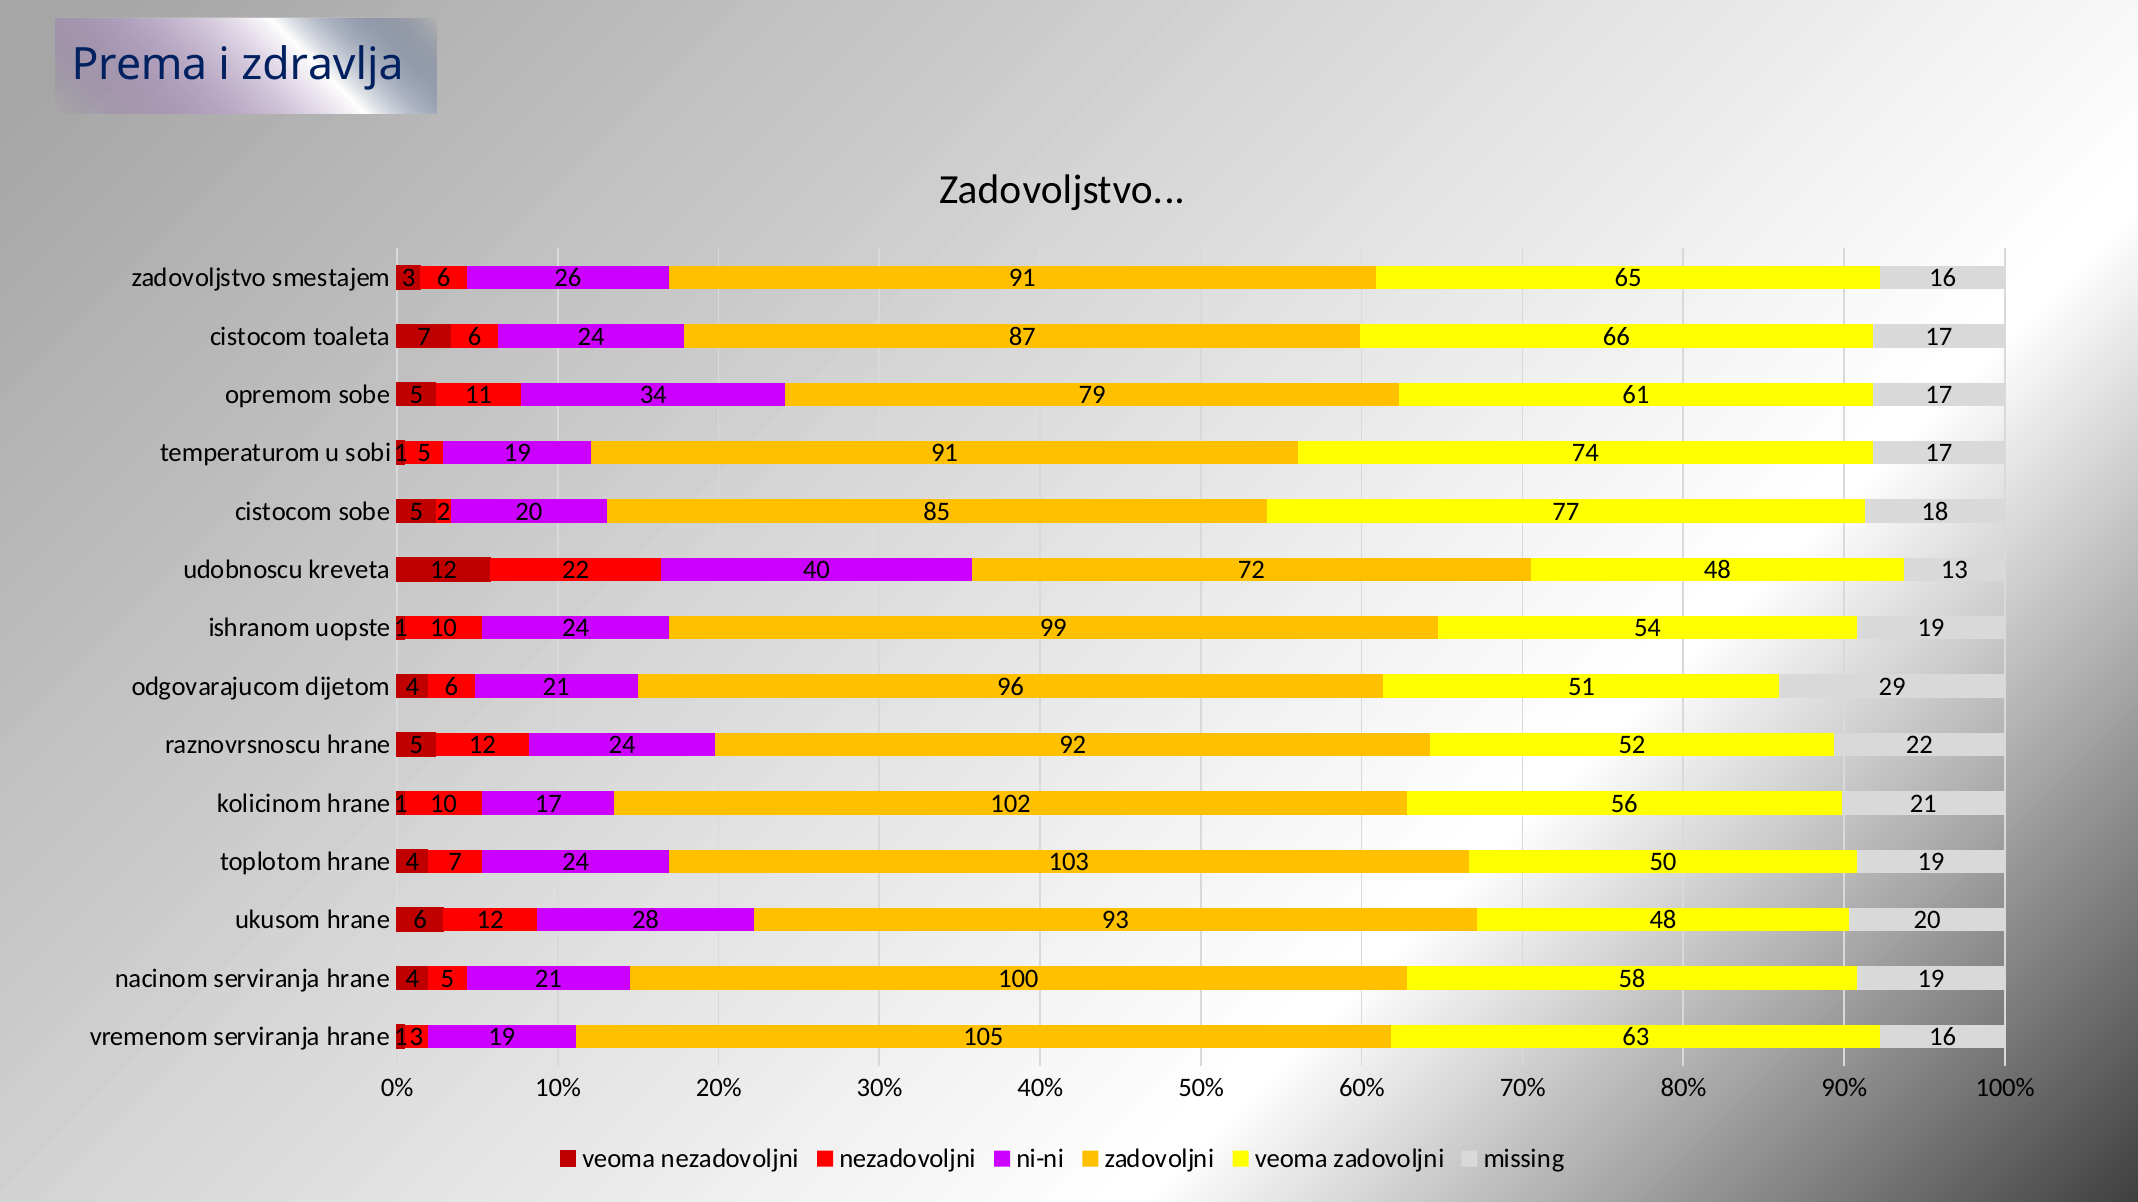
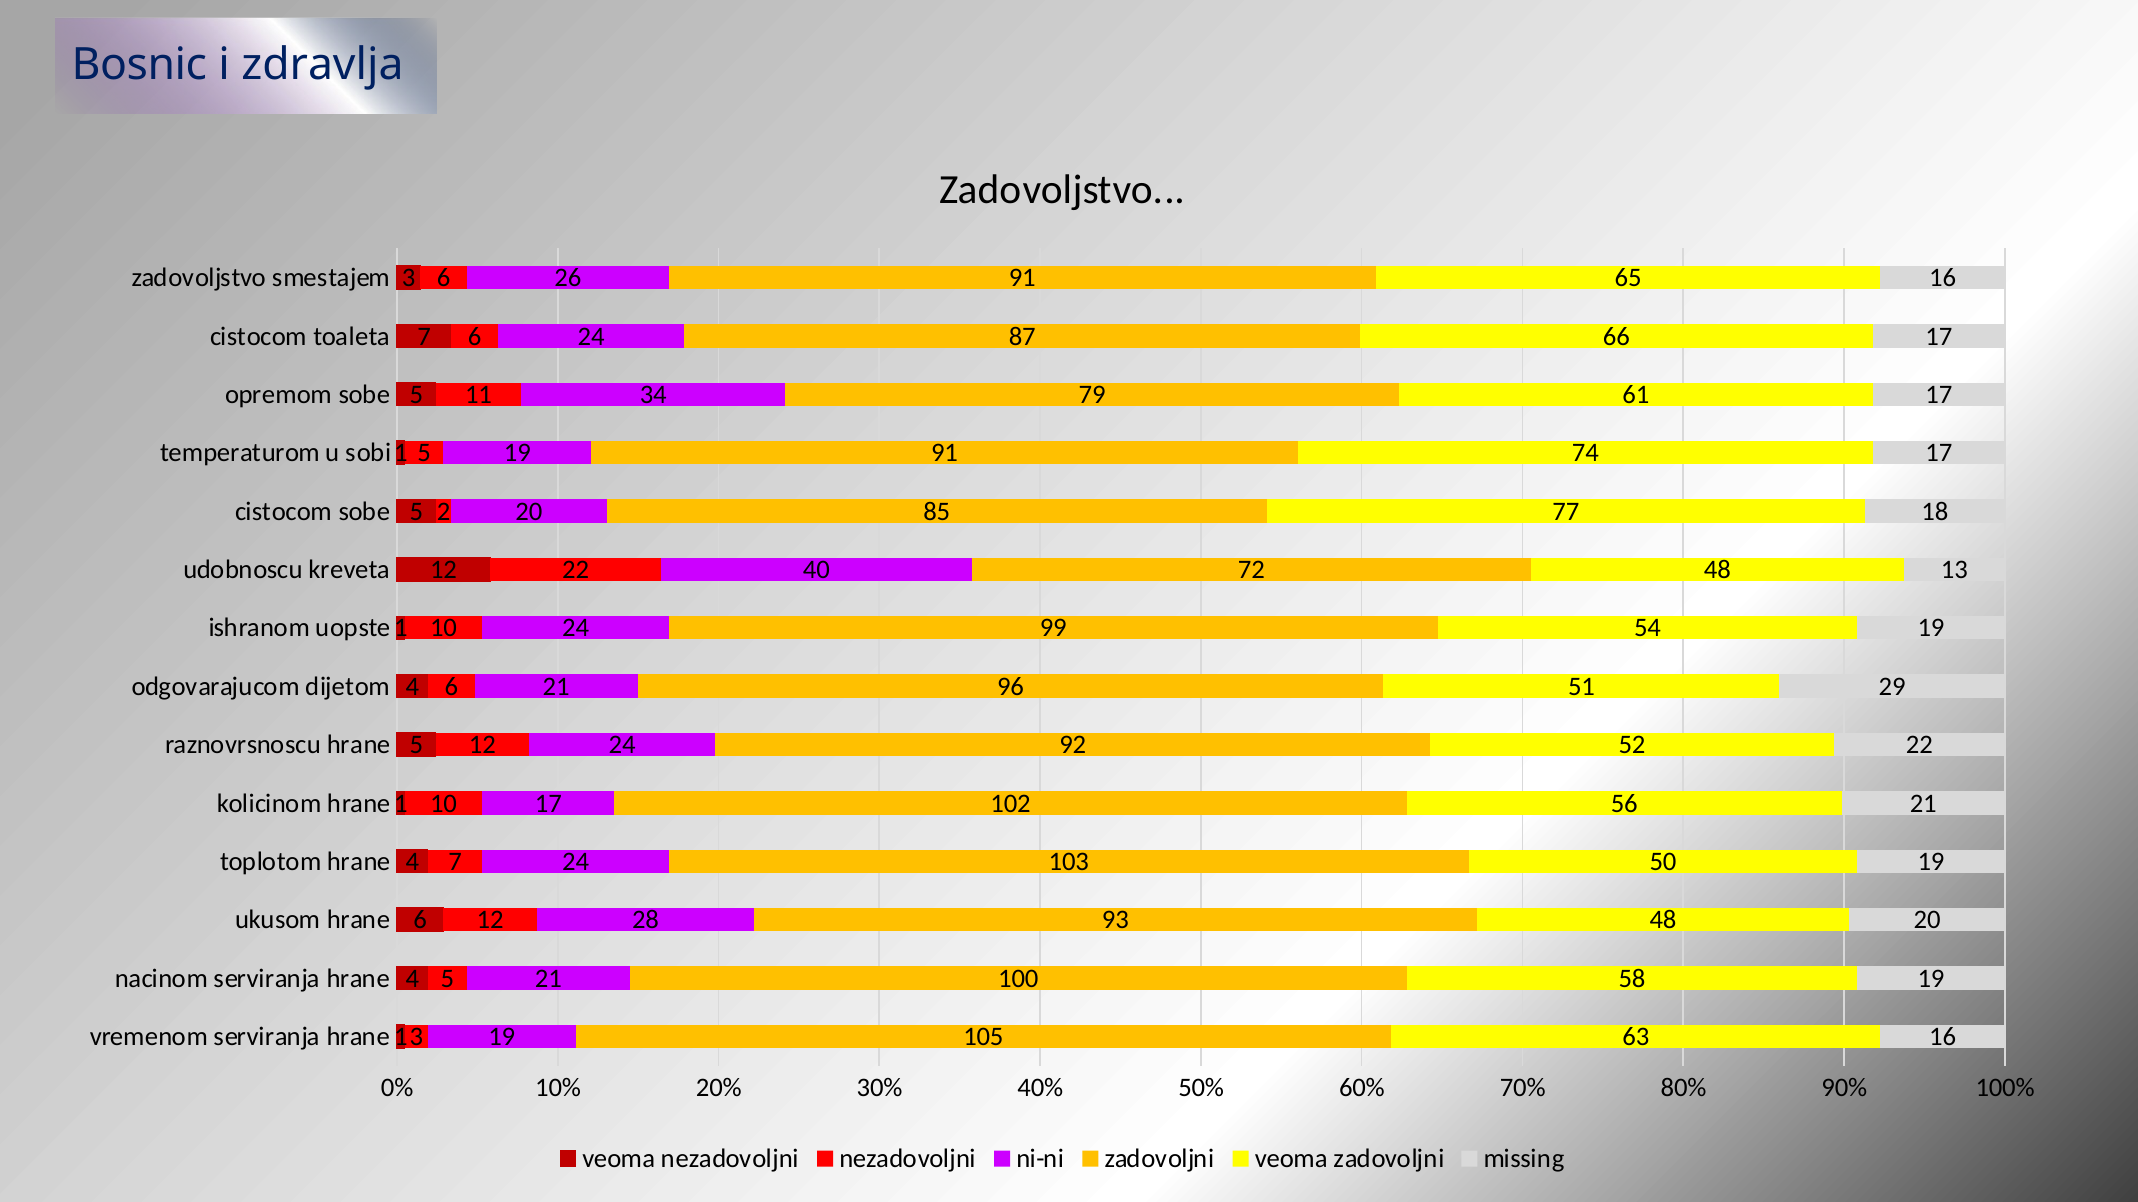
Prema: Prema -> Bosnic
